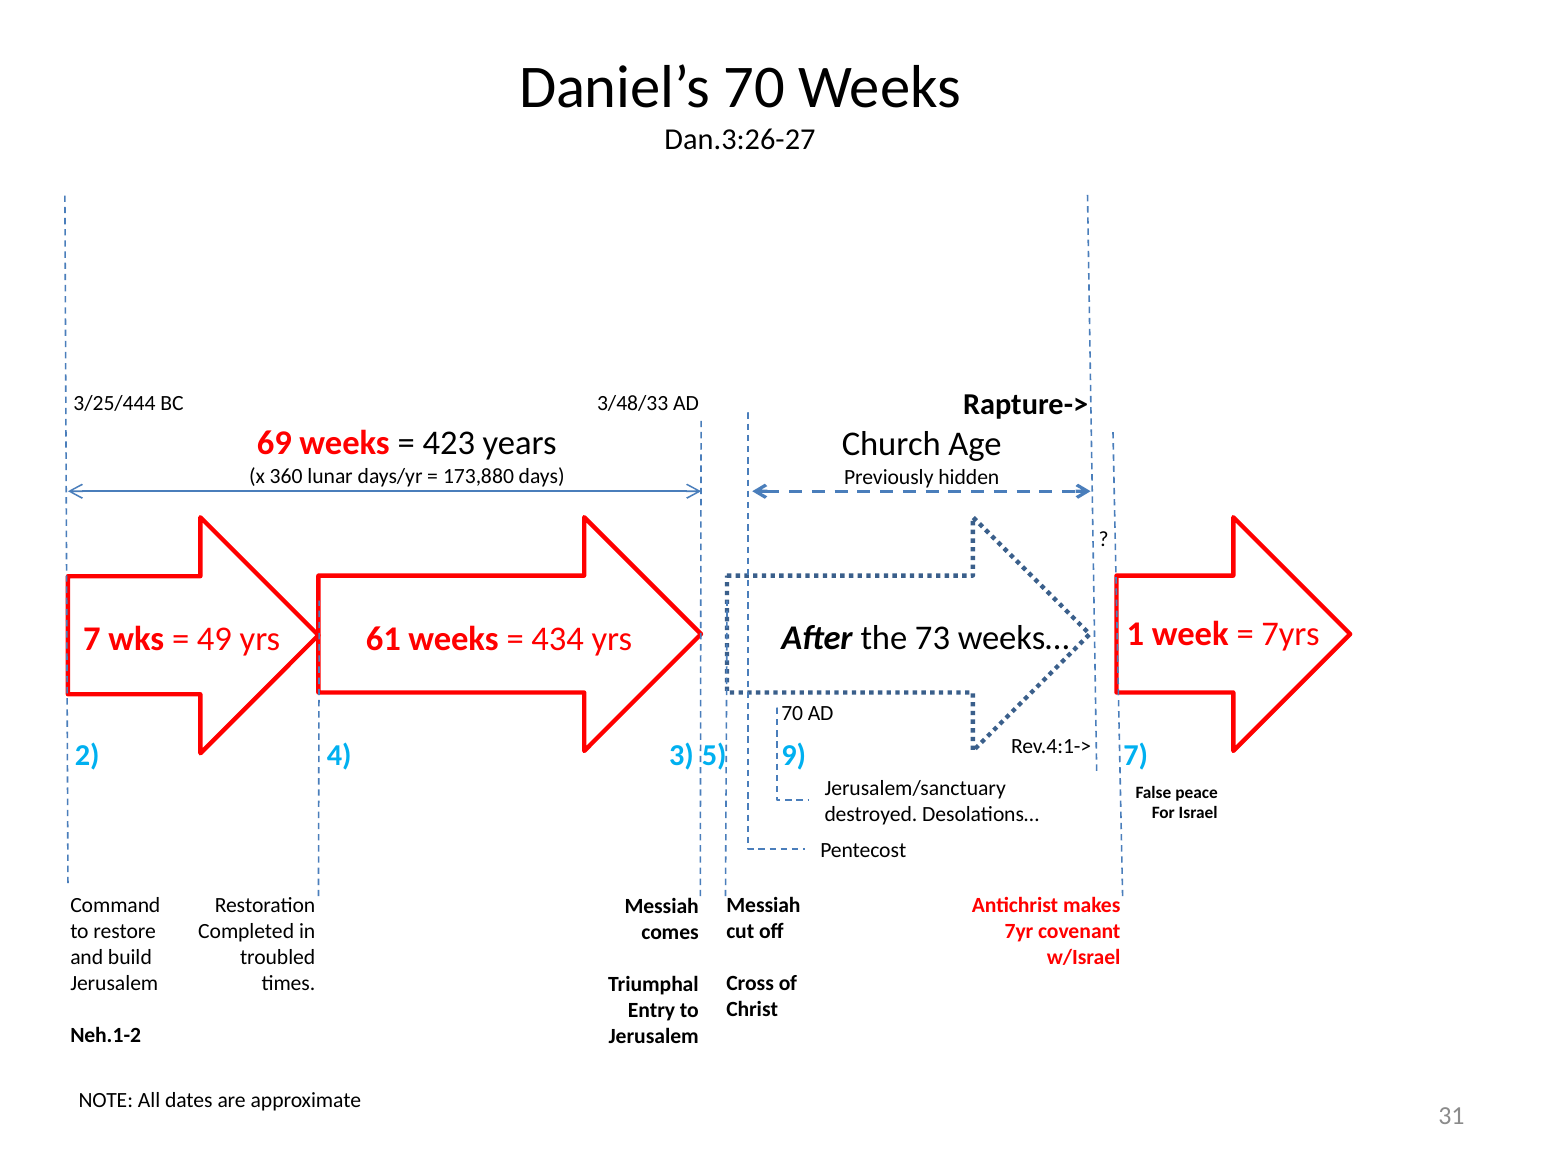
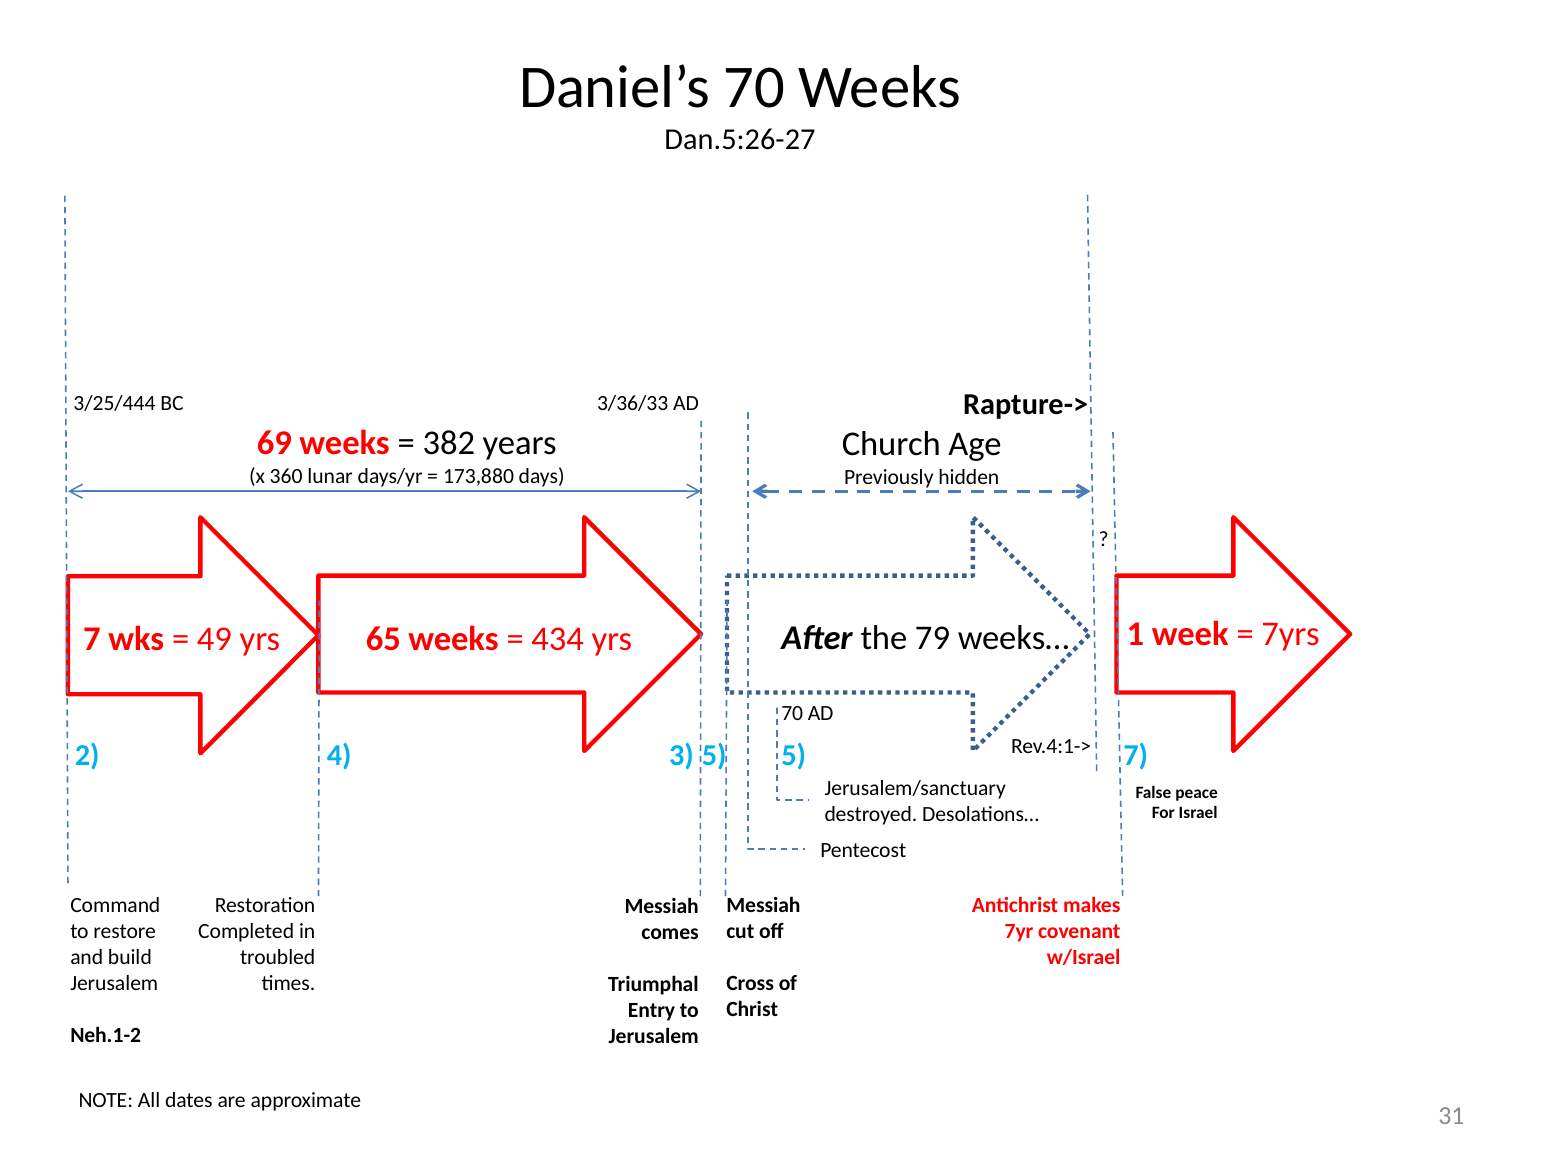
Dan.3:26-27: Dan.3:26-27 -> Dan.5:26-27
3/48/33: 3/48/33 -> 3/36/33
423: 423 -> 382
73: 73 -> 79
61: 61 -> 65
5 9: 9 -> 5
